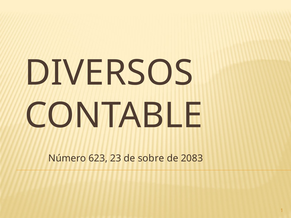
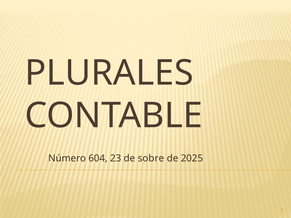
DIVERSOS: DIVERSOS -> PLURALES
623: 623 -> 604
2083: 2083 -> 2025
